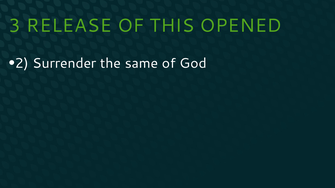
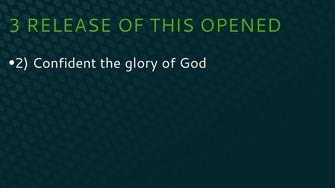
Surrender: Surrender -> Confident
same: same -> glory
